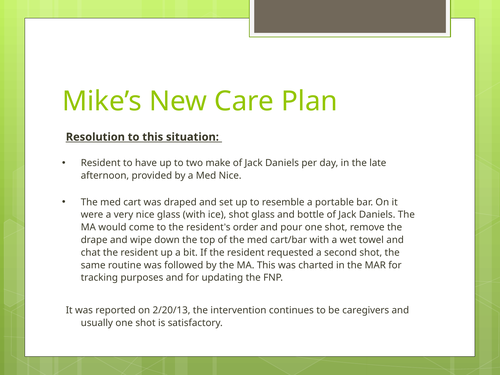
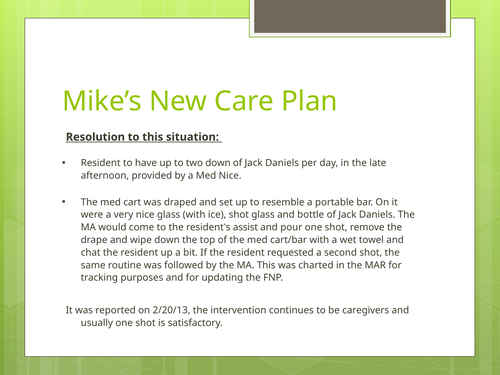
two make: make -> down
order: order -> assist
